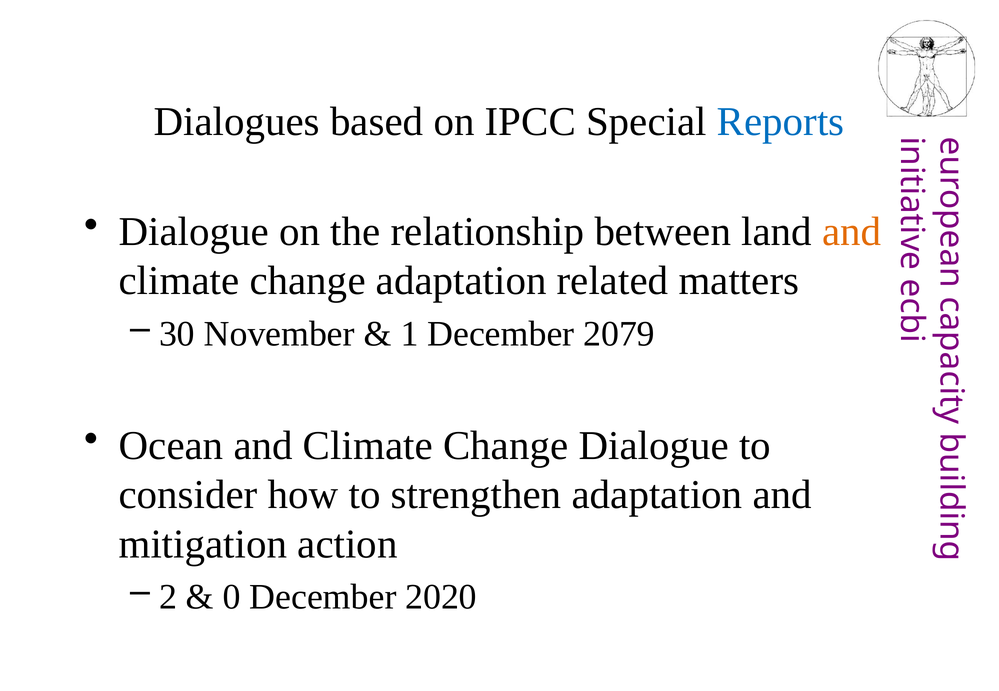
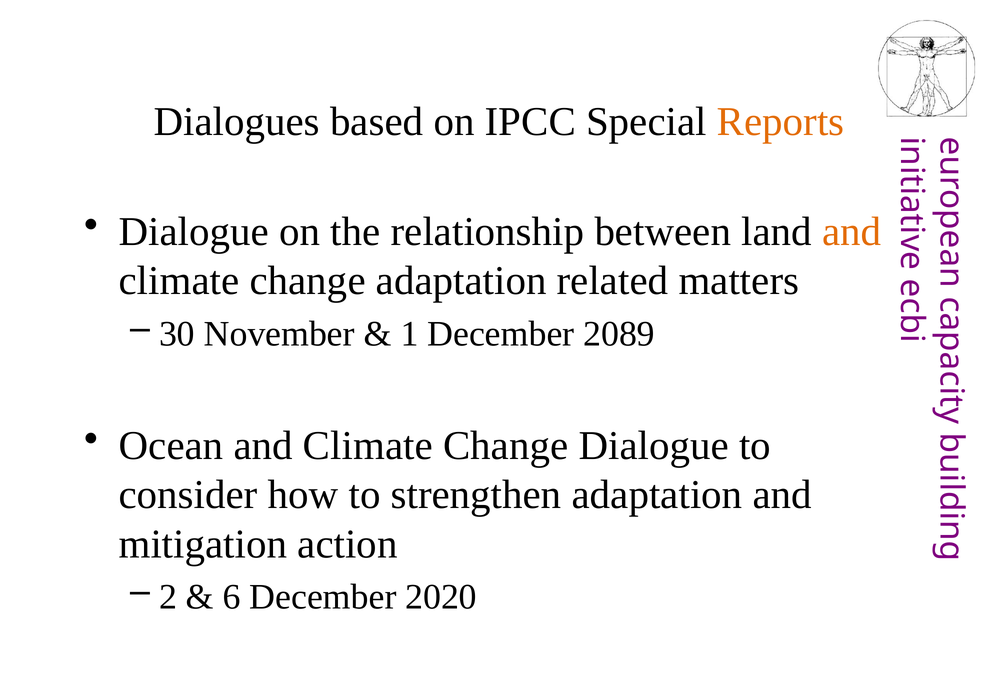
Reports colour: blue -> orange
2079: 2079 -> 2089
0: 0 -> 6
